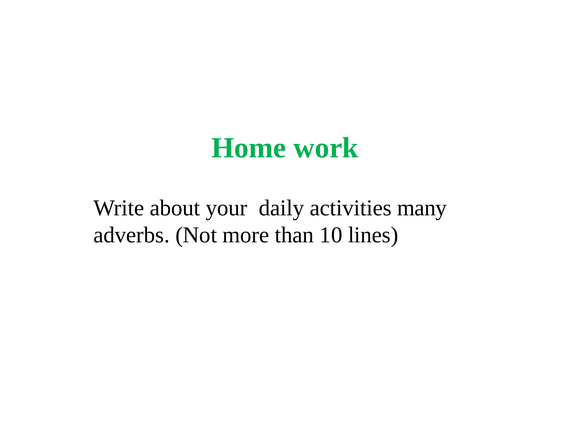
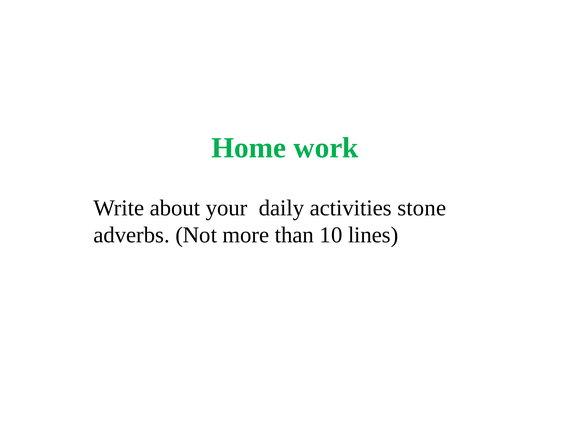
many: many -> stone
